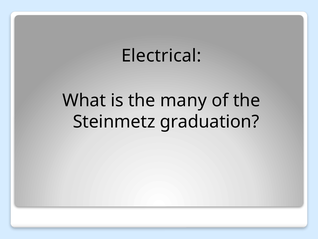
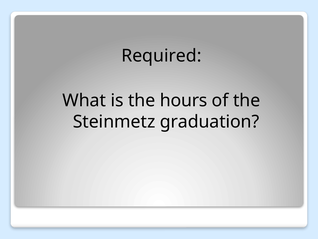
Electrical: Electrical -> Required
many: many -> hours
